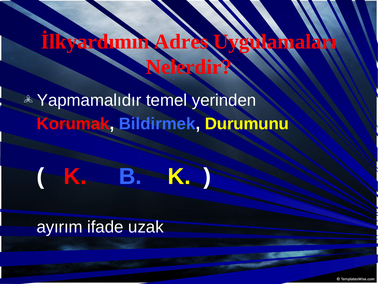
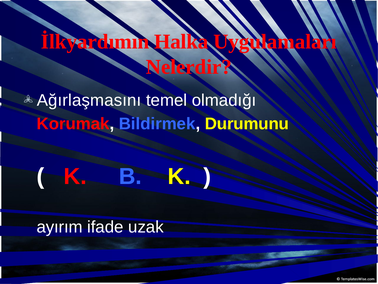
Adres: Adres -> Halka
Yapmamalıdır: Yapmamalıdır -> Ağırlaşmasını
yerinden: yerinden -> olmadığı
